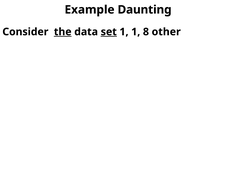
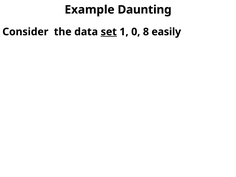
the underline: present -> none
1 1: 1 -> 0
other: other -> easily
